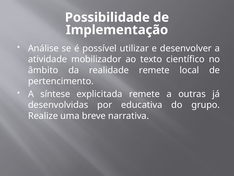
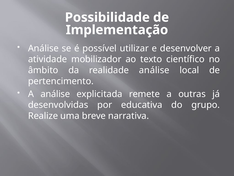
realidade remete: remete -> análise
A síntese: síntese -> análise
